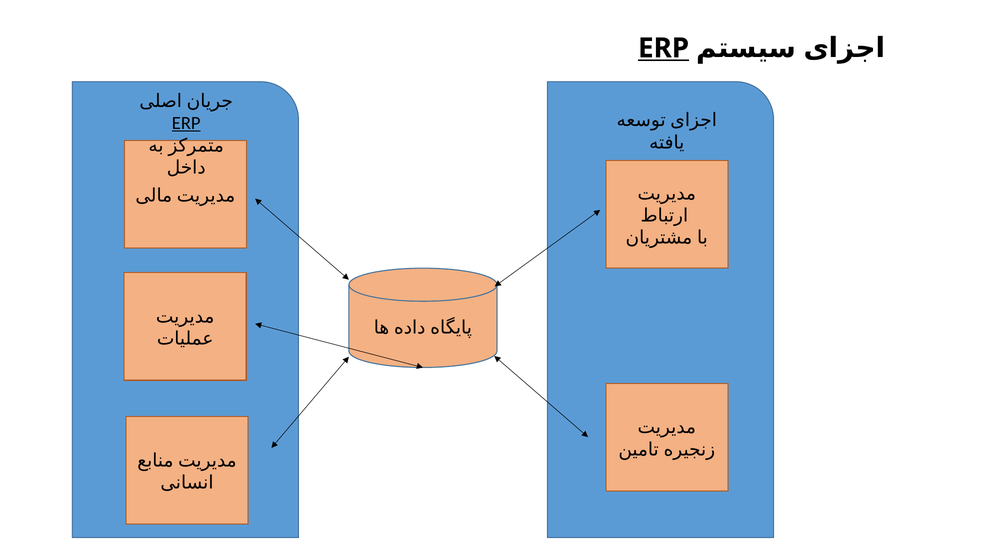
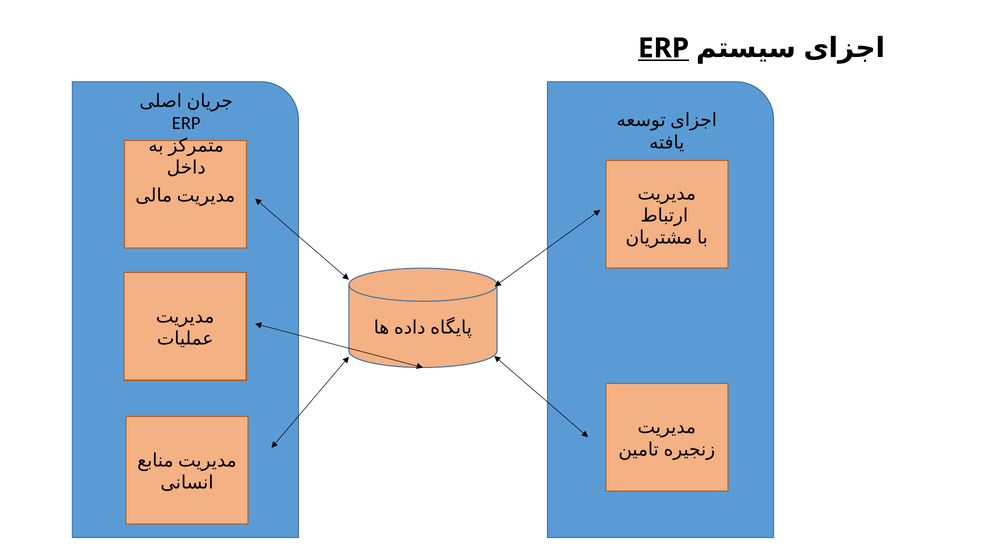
ERP at (186, 123) underline: present -> none
